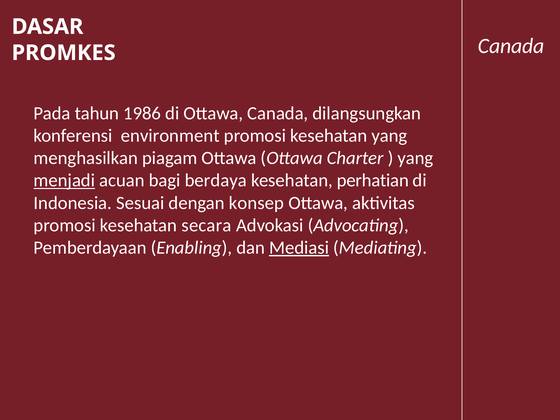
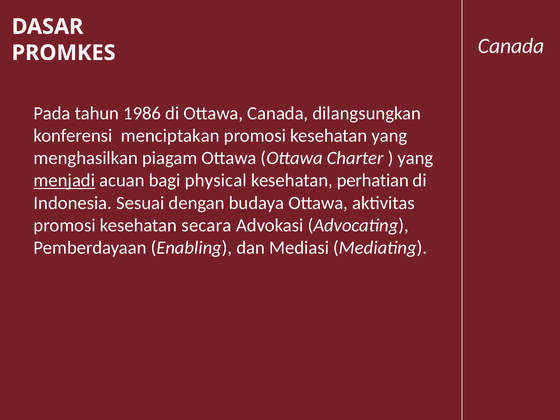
environment: environment -> menciptakan
berdaya: berdaya -> physical
konsep: konsep -> budaya
Mediasi underline: present -> none
